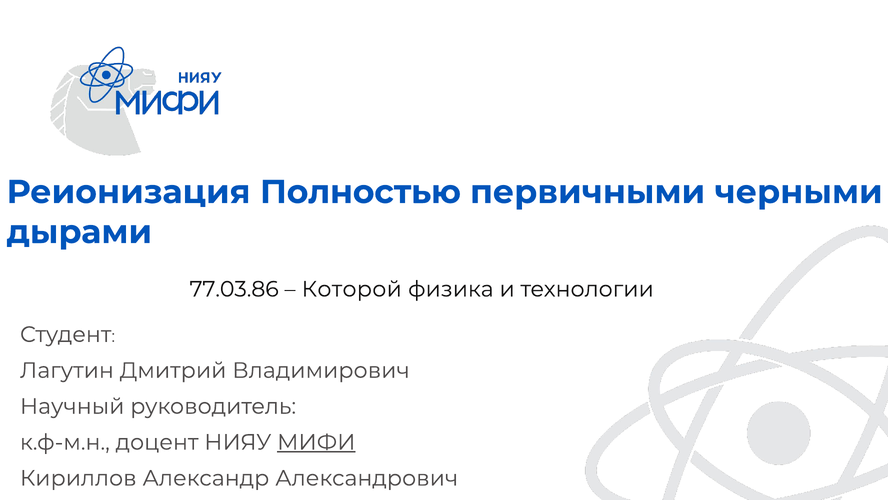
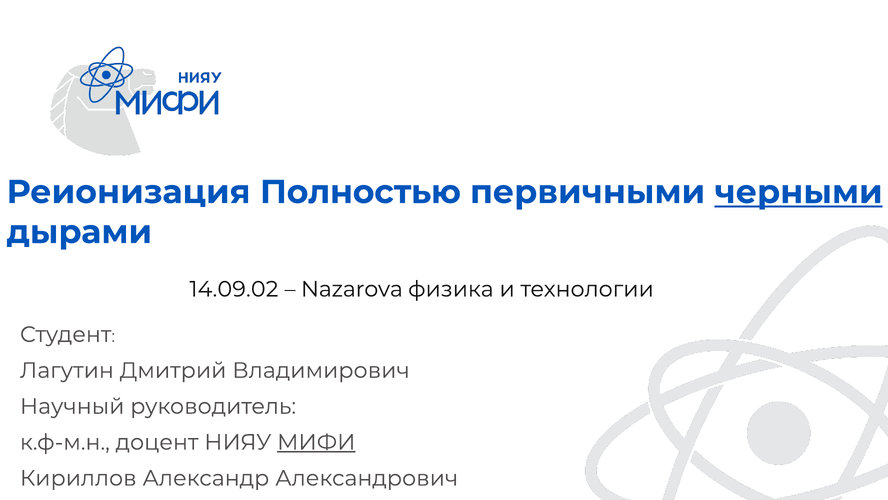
черными underline: none -> present
77.03.86: 77.03.86 -> 14.09.02
Которой: Которой -> Nazarova
